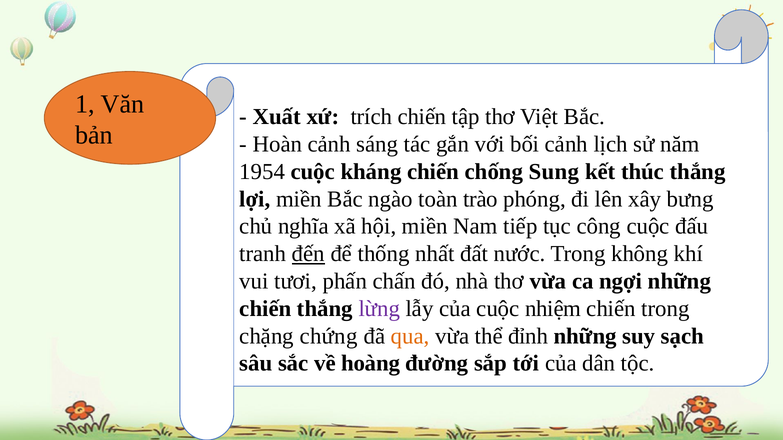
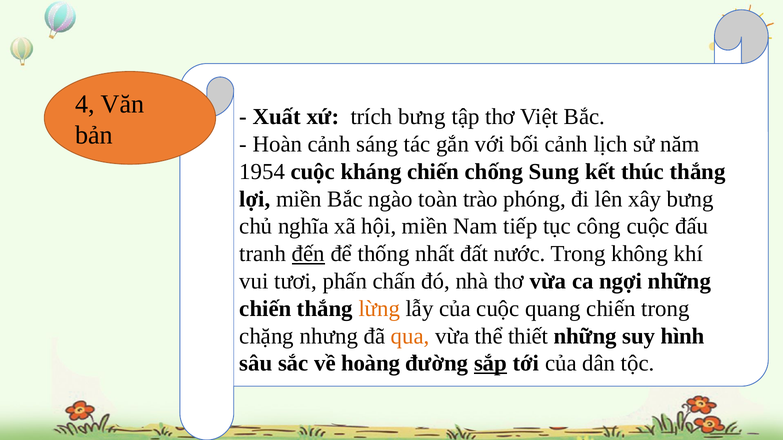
1: 1 -> 4
trích chiến: chiến -> bưng
lừng colour: purple -> orange
nhiệm: nhiệm -> quang
chứng: chứng -> nhưng
đỉnh: đỉnh -> thiết
sạch: sạch -> hình
sắp underline: none -> present
